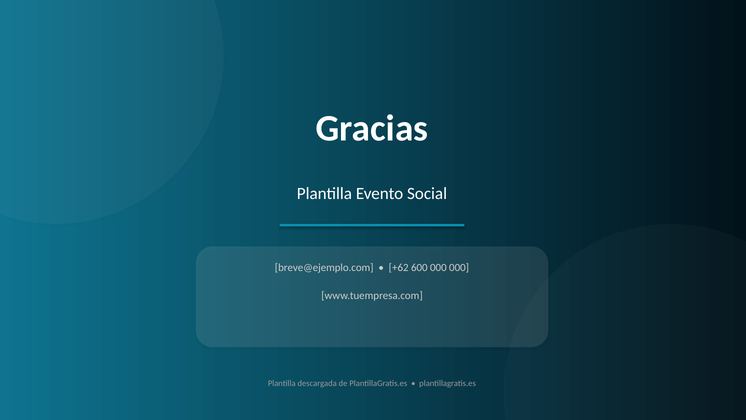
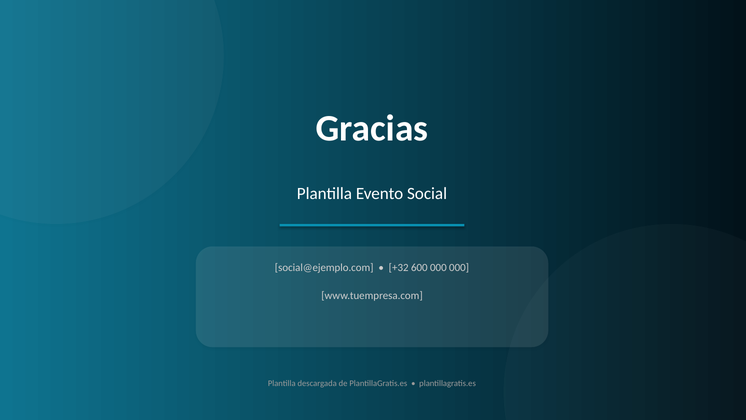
breve@ejemplo.com: breve@ejemplo.com -> social@ejemplo.com
+62: +62 -> +32
